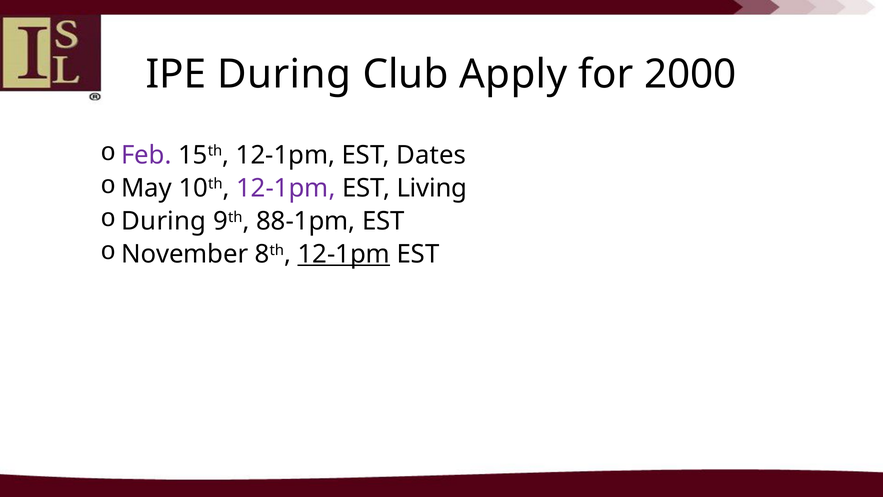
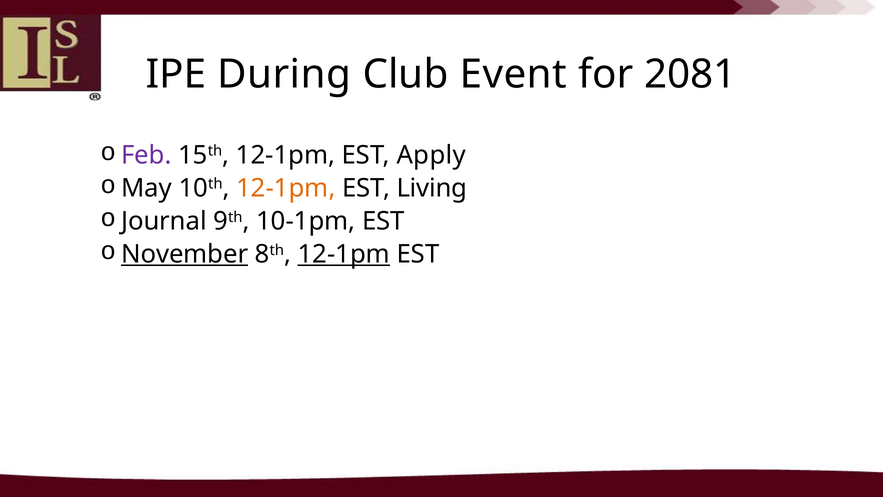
Apply: Apply -> Event
2000: 2000 -> 2081
Dates: Dates -> Apply
12-1pm at (286, 188) colour: purple -> orange
During at (164, 221): During -> Journal
88-1pm: 88-1pm -> 10-1pm
November underline: none -> present
